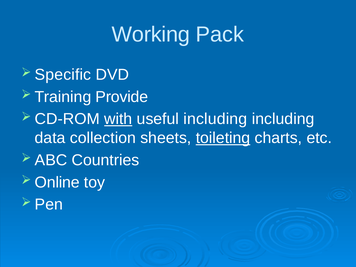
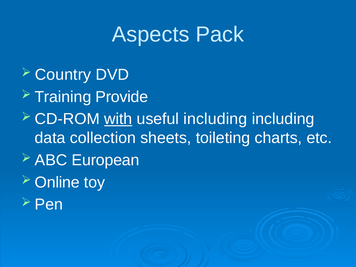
Working: Working -> Aspects
Specific: Specific -> Country
toileting underline: present -> none
Countries: Countries -> European
